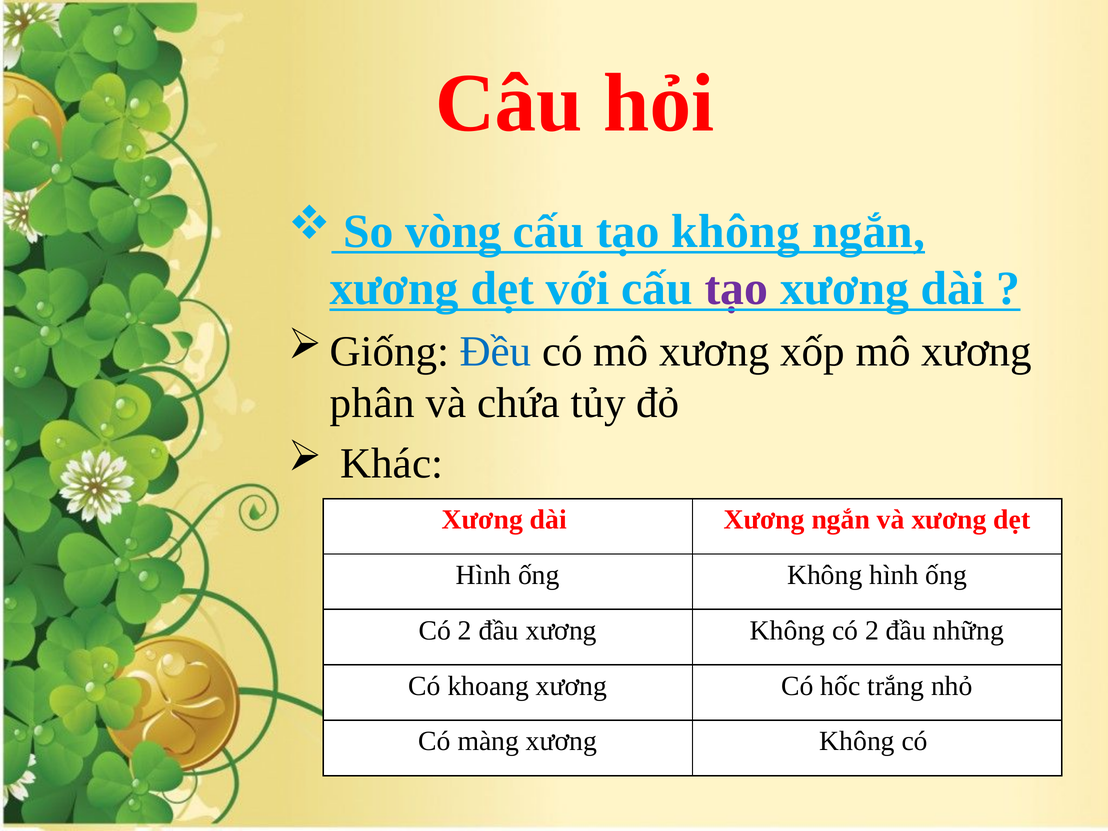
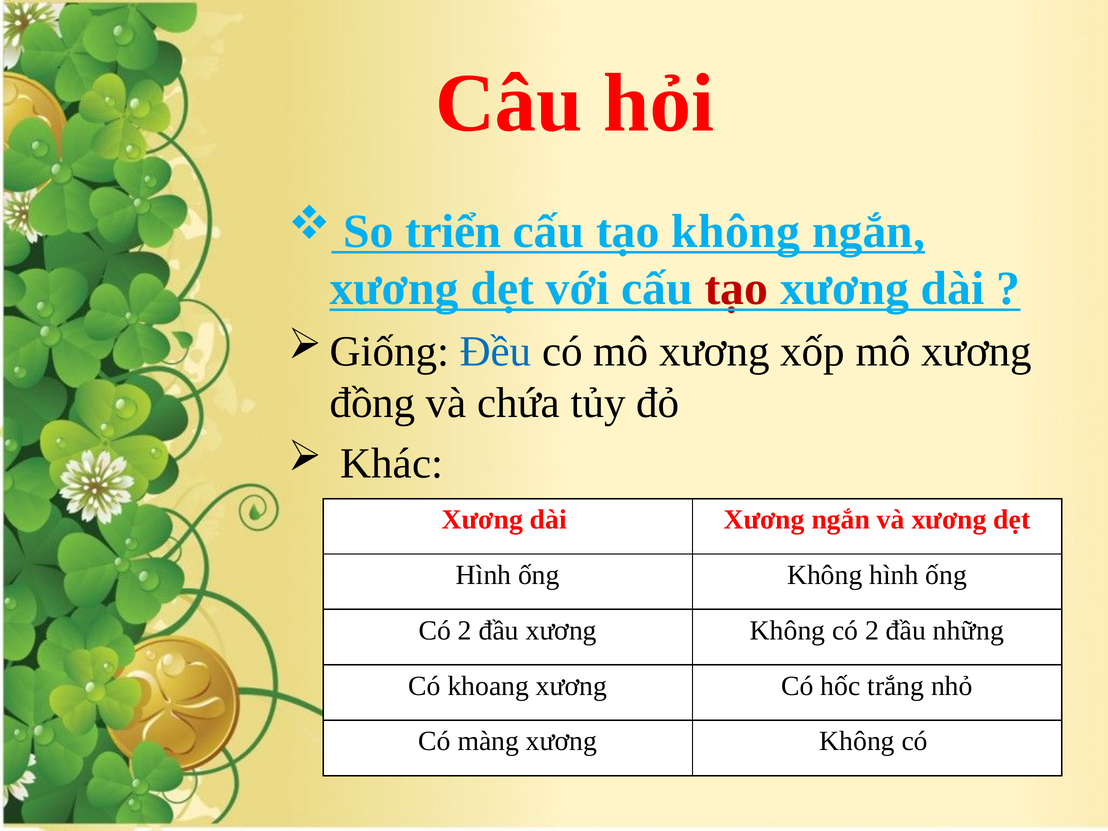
vòng: vòng -> triển
tạo at (736, 289) colour: purple -> red
phân: phân -> đồng
